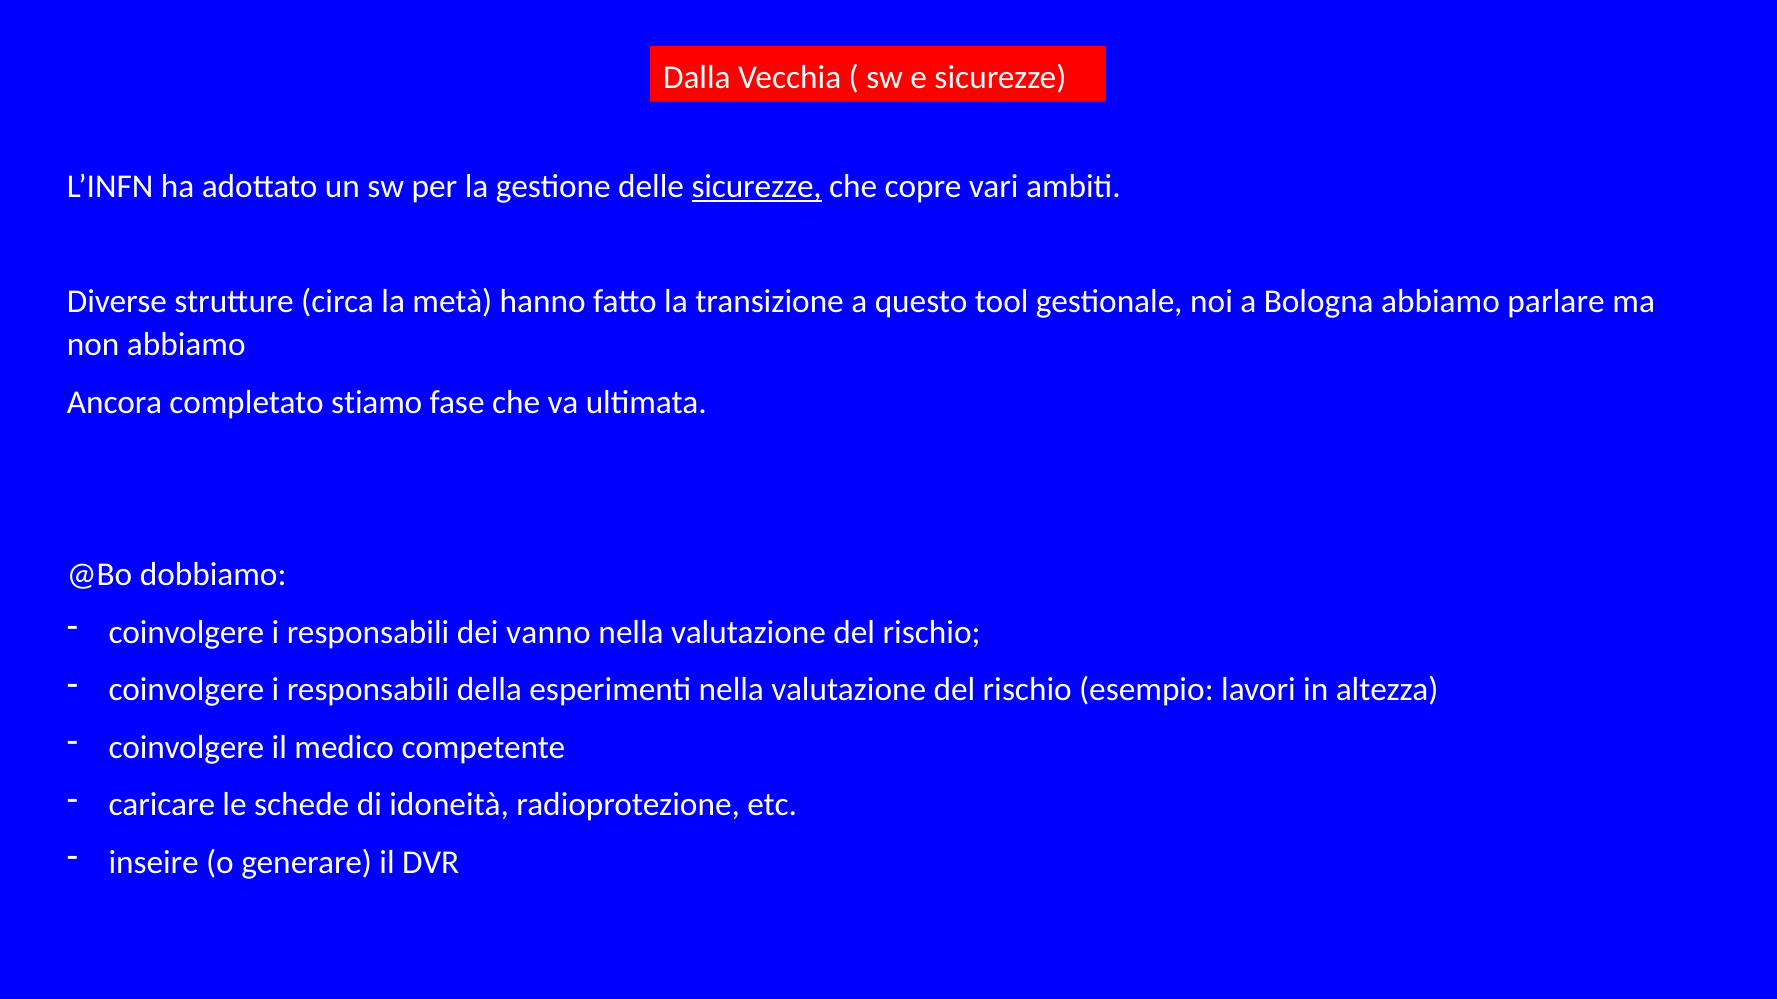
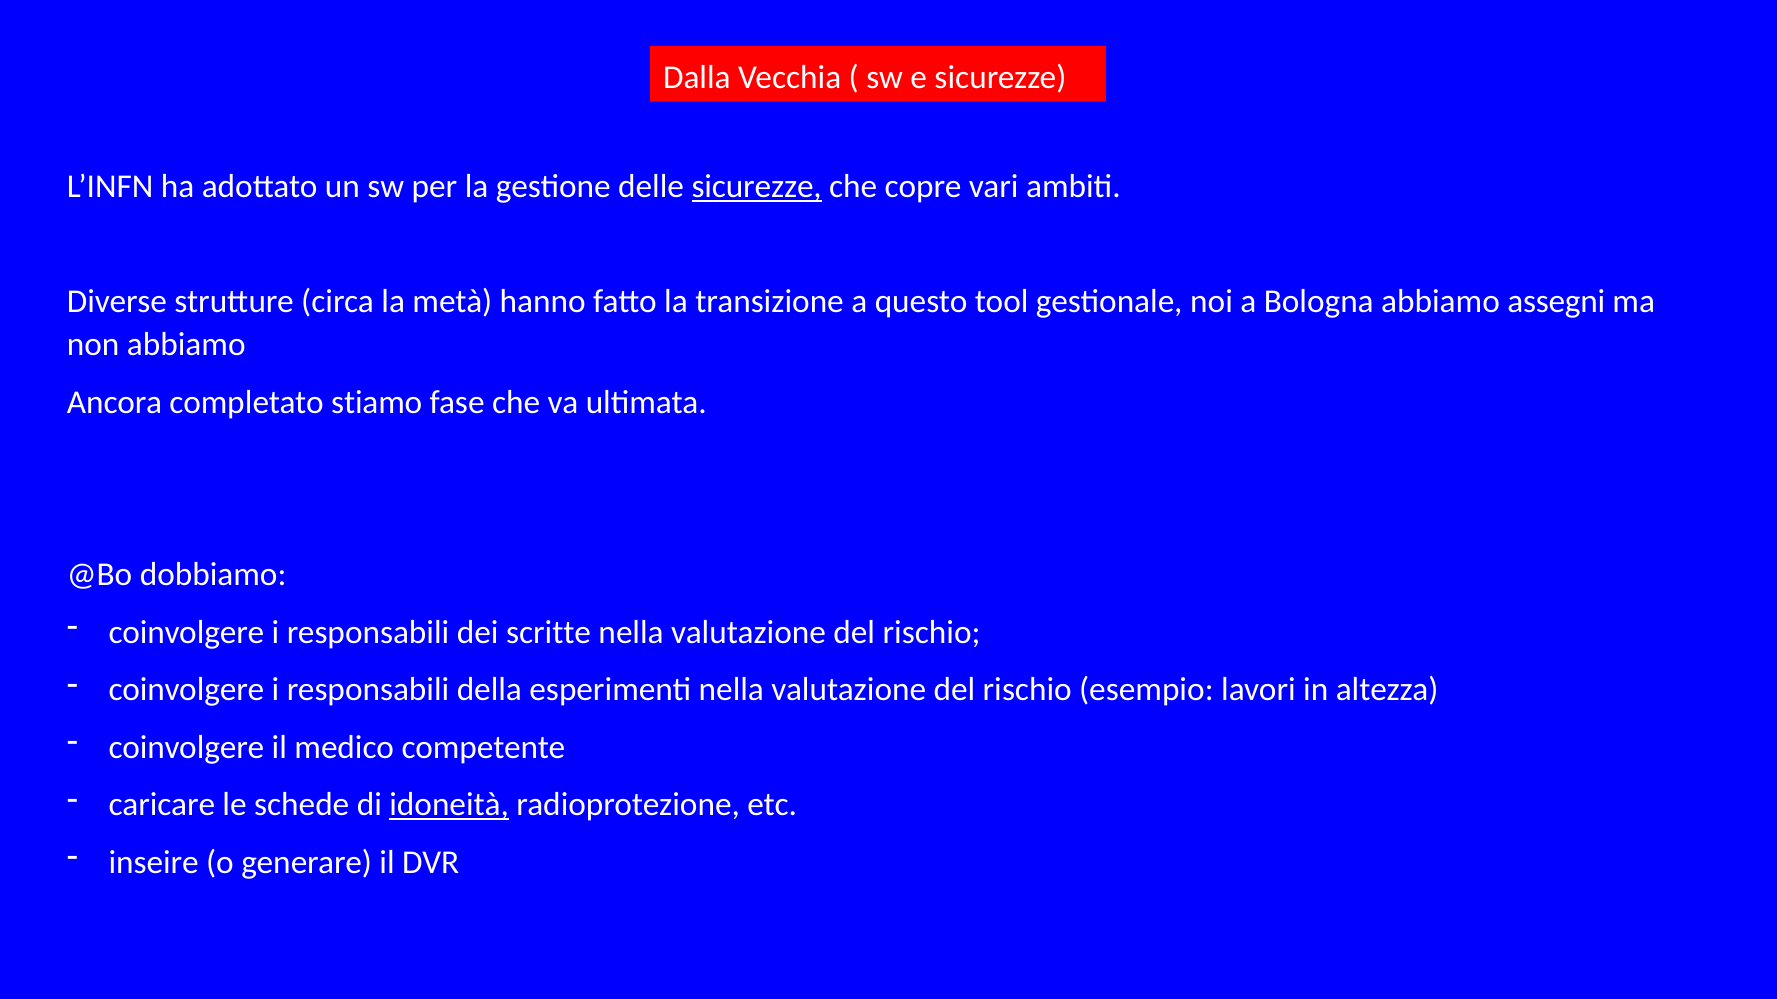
parlare: parlare -> assegni
vanno: vanno -> scritte
idoneità underline: none -> present
